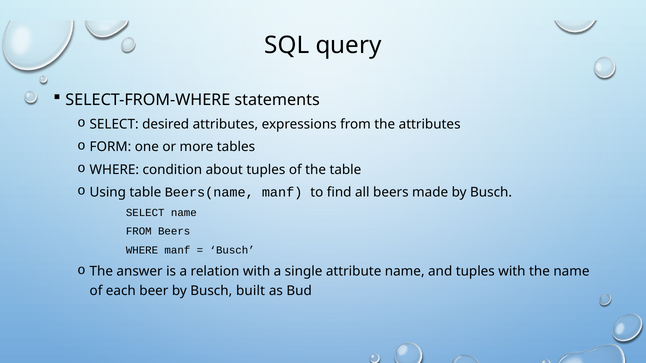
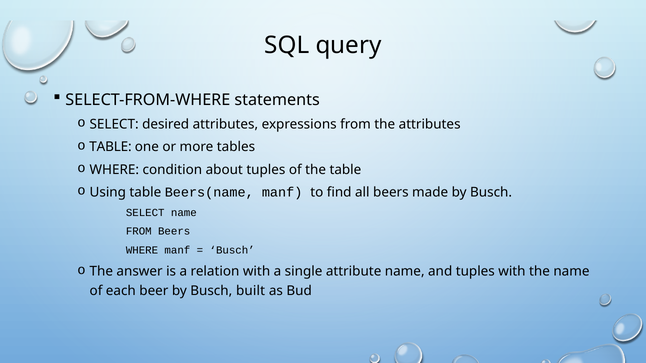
FORM at (110, 147): FORM -> TABLE
